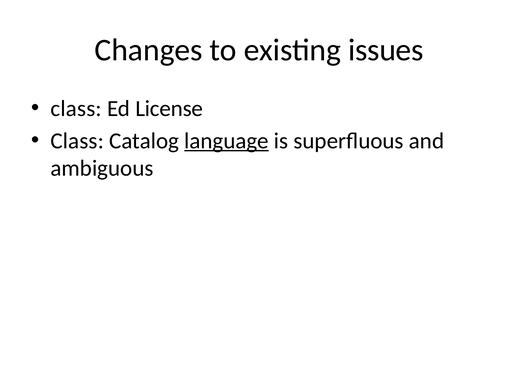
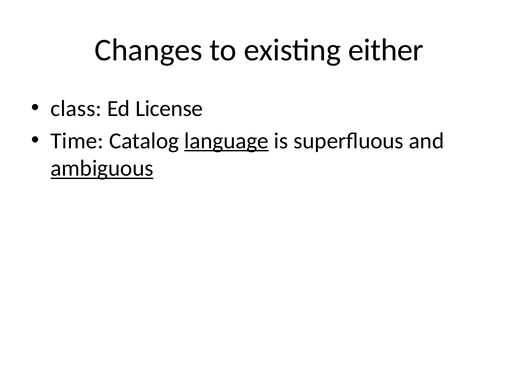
issues: issues -> either
Class at (77, 141): Class -> Time
ambiguous underline: none -> present
